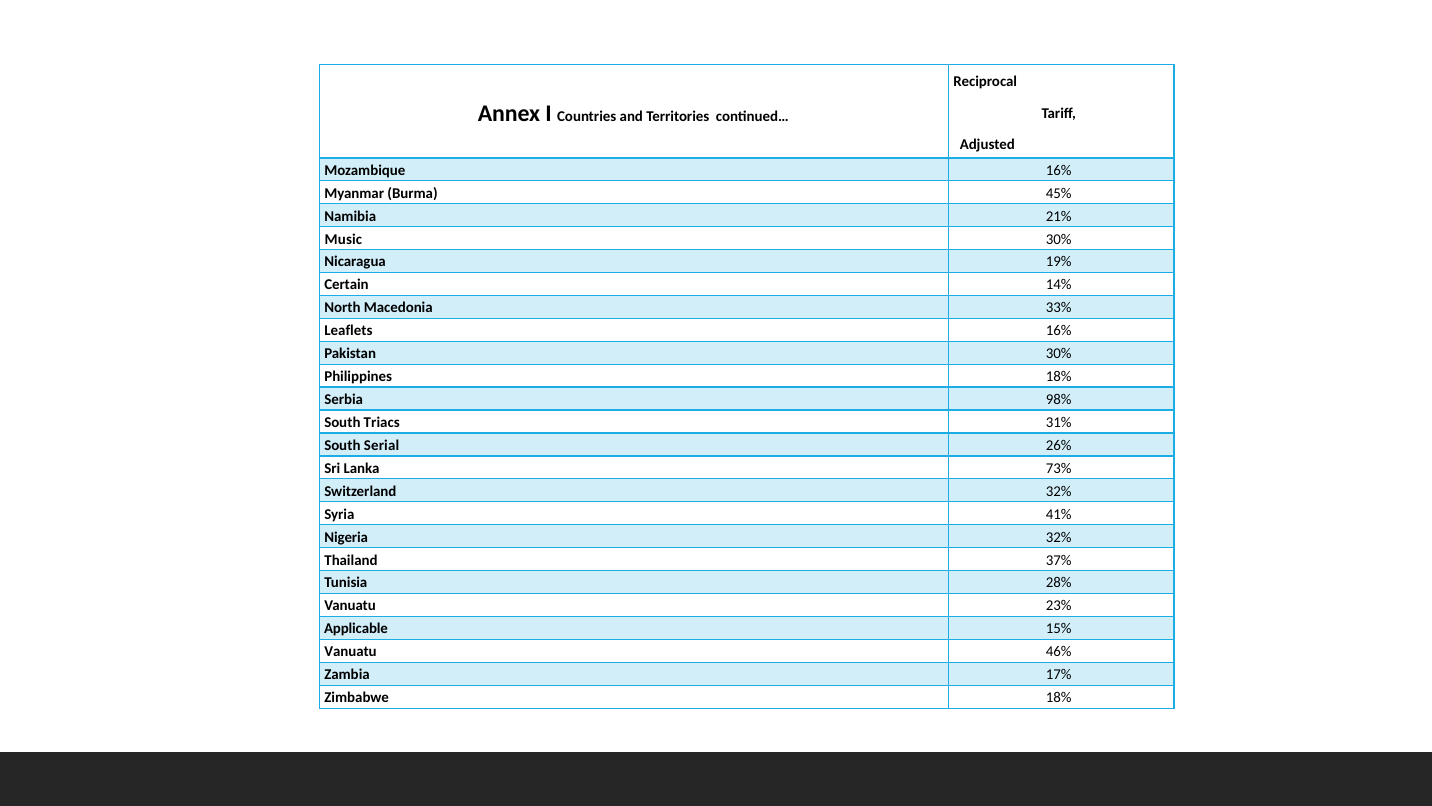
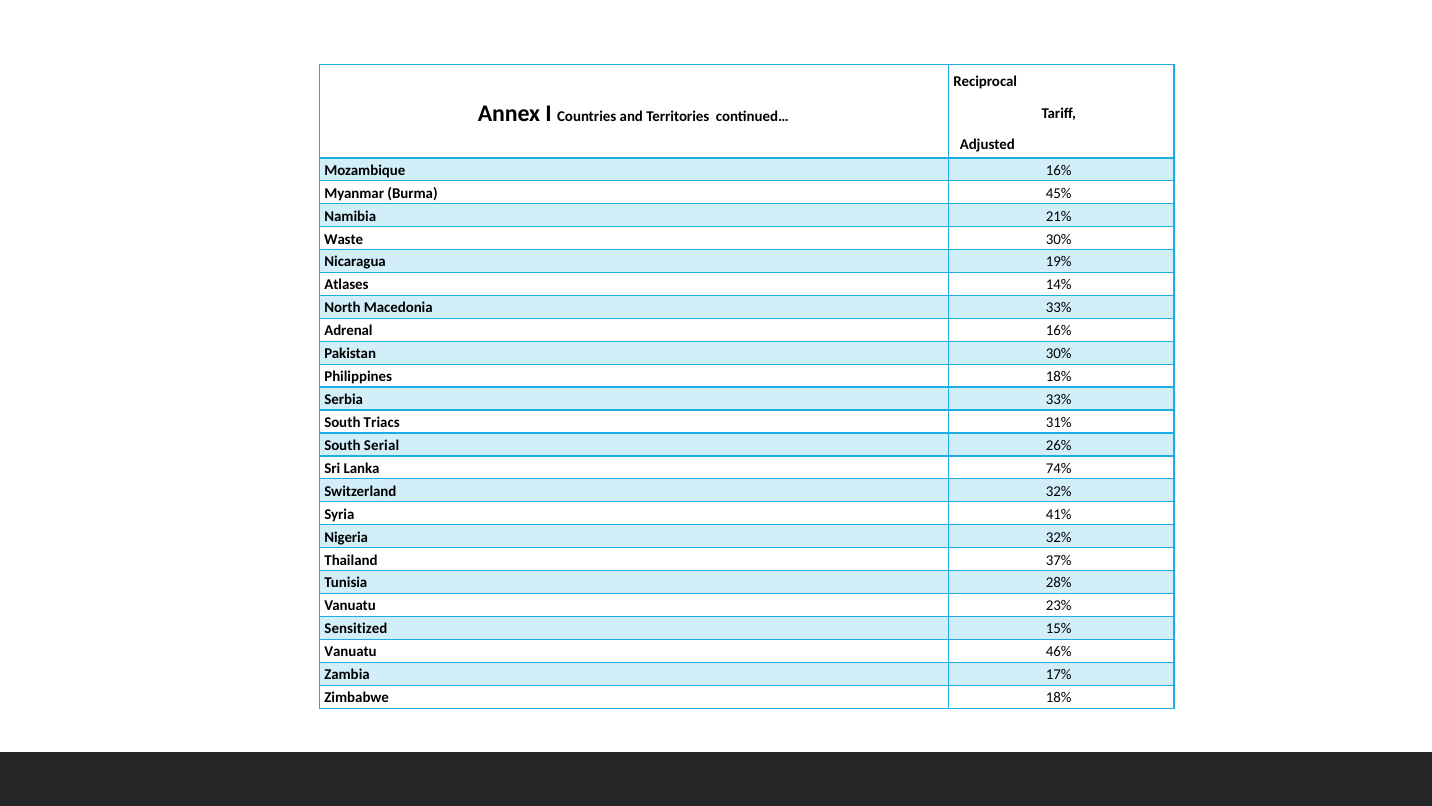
Music: Music -> Waste
Certain: Certain -> Atlases
Leaflets: Leaflets -> Adrenal
Serbia 98%: 98% -> 33%
73%: 73% -> 74%
Applicable: Applicable -> Sensitized
